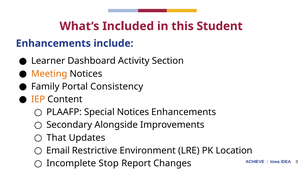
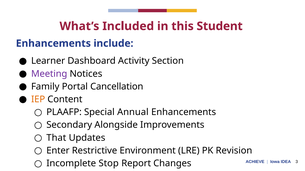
Meeting colour: orange -> purple
Consistency: Consistency -> Cancellation
Special Notices: Notices -> Annual
Email: Email -> Enter
Location: Location -> Revision
